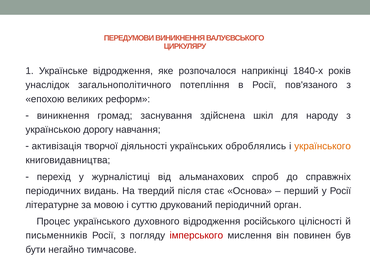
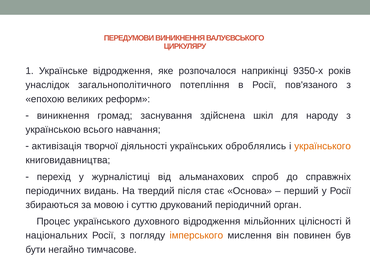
1840-х: 1840-х -> 9350-х
дорогу: дорогу -> всього
літературне: літературне -> збираються
російського: російського -> мільйонних
письменників: письменників -> національних
імперського colour: red -> orange
